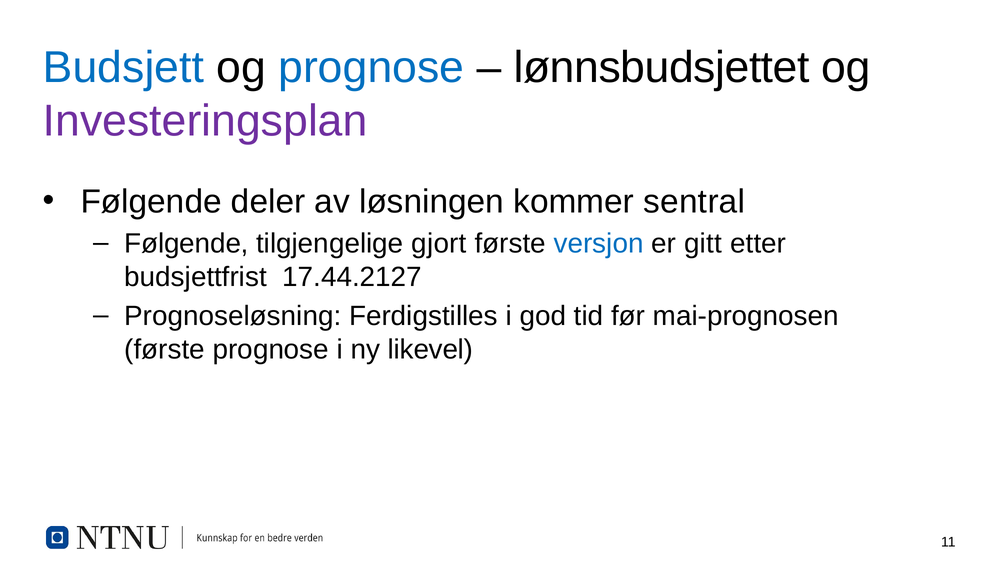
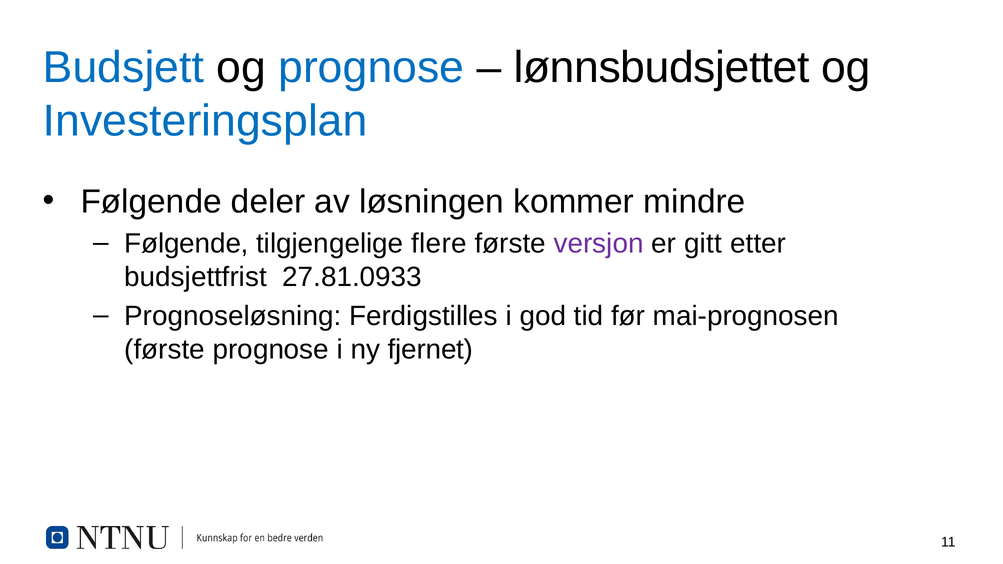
Investeringsplan colour: purple -> blue
sentral: sentral -> mindre
gjort: gjort -> flere
versjon colour: blue -> purple
17.44.2127: 17.44.2127 -> 27.81.0933
likevel: likevel -> fjernet
